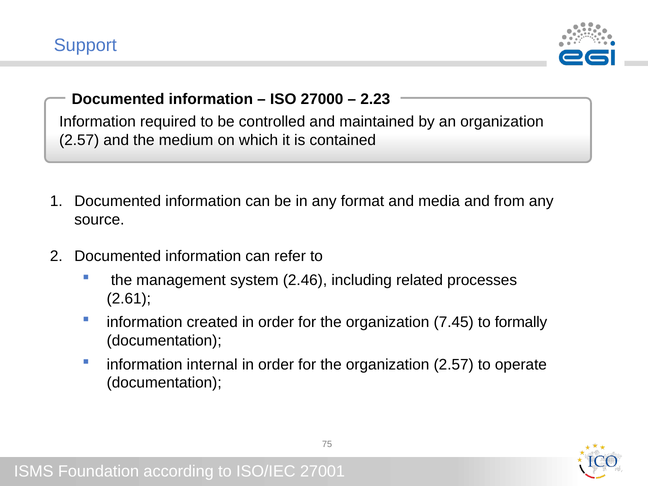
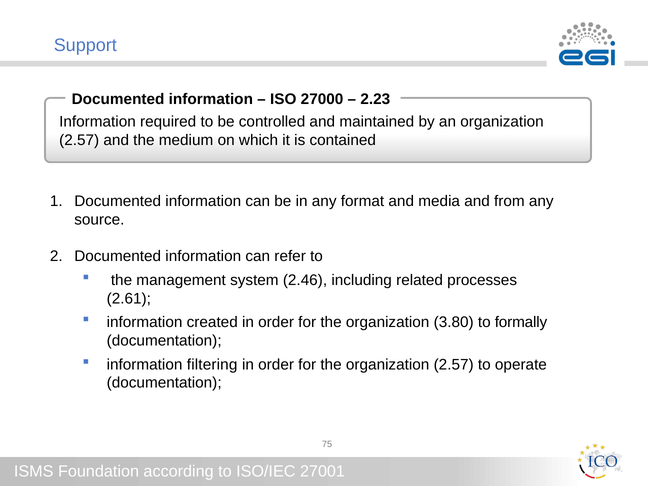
7.45: 7.45 -> 3.80
internal: internal -> filtering
